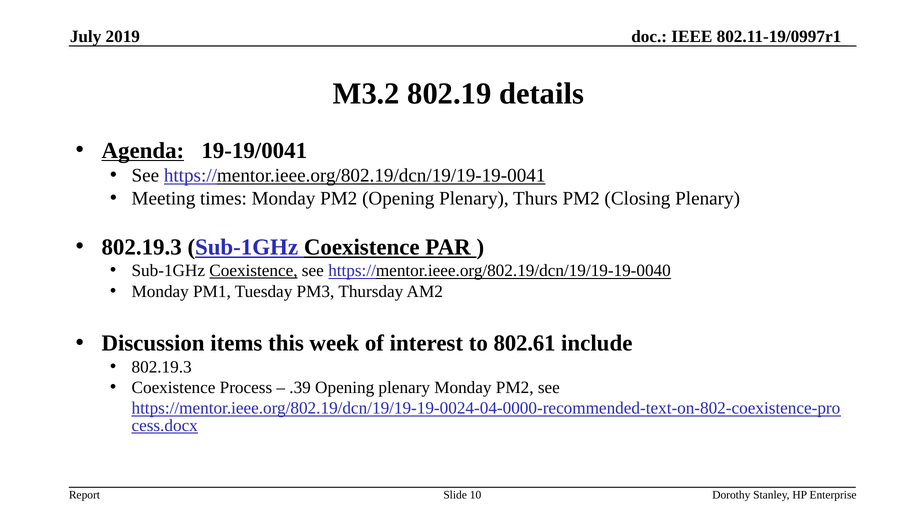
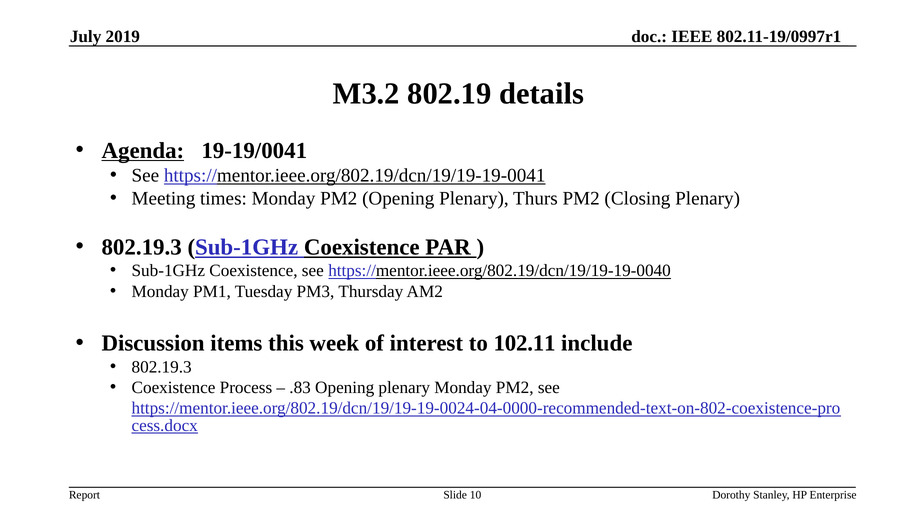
Coexistence at (253, 271) underline: present -> none
802.61: 802.61 -> 102.11
.39: .39 -> .83
